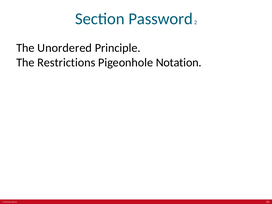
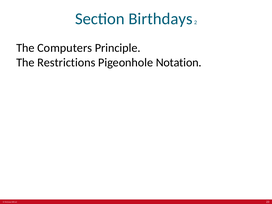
Password: Password -> Birthdays
Unordered: Unordered -> Computers
